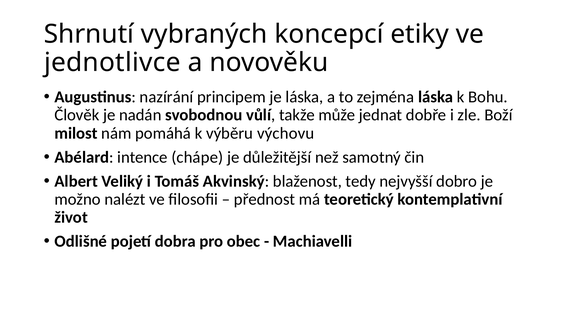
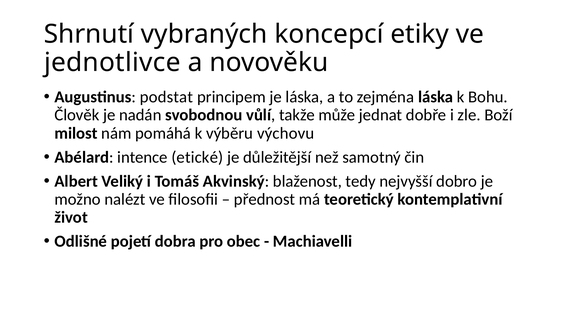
nazírání: nazírání -> podstat
chápe: chápe -> etické
